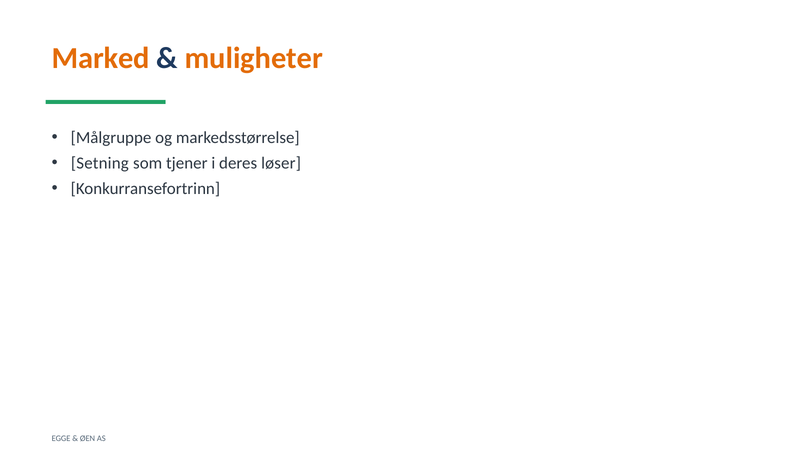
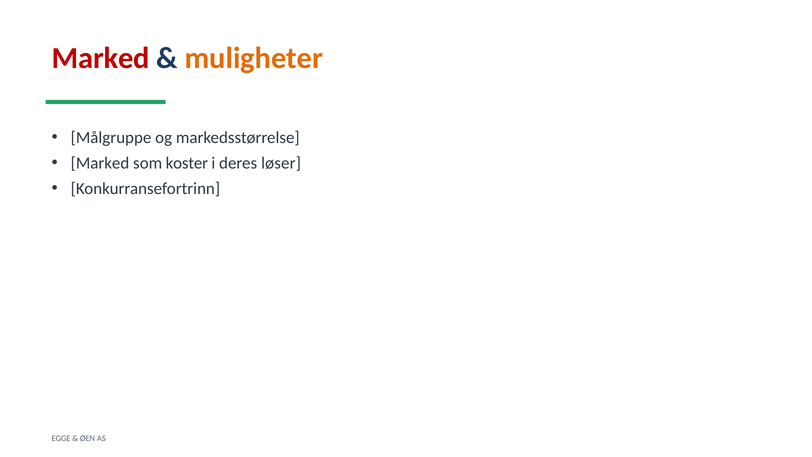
Marked at (101, 58) colour: orange -> red
Setning at (100, 163): Setning -> Marked
tjener: tjener -> koster
